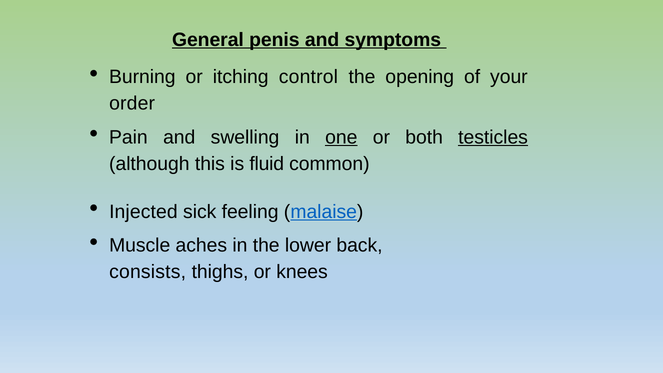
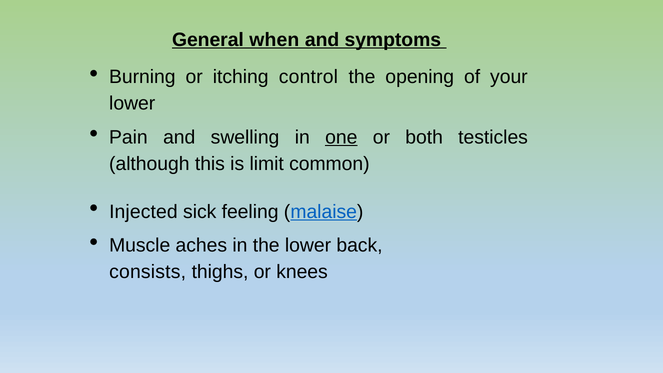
penis: penis -> when
order at (132, 104): order -> lower
testicles underline: present -> none
fluid: fluid -> limit
